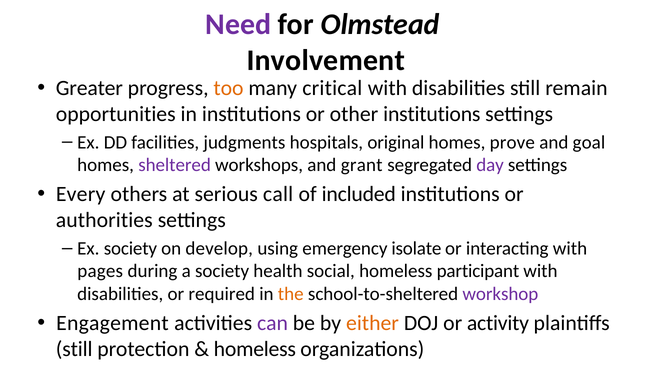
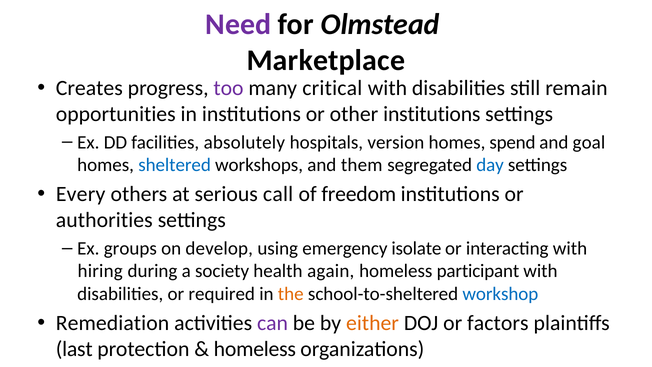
Involvement: Involvement -> Marketplace
Greater: Greater -> Creates
too colour: orange -> purple
judgments: judgments -> absolutely
original: original -> version
prove: prove -> spend
sheltered colour: purple -> blue
grant: grant -> them
day colour: purple -> blue
included: included -> freedom
Ex society: society -> groups
pages: pages -> hiring
social: social -> again
workshop colour: purple -> blue
Engagement: Engagement -> Remediation
activity: activity -> factors
still at (74, 349): still -> last
